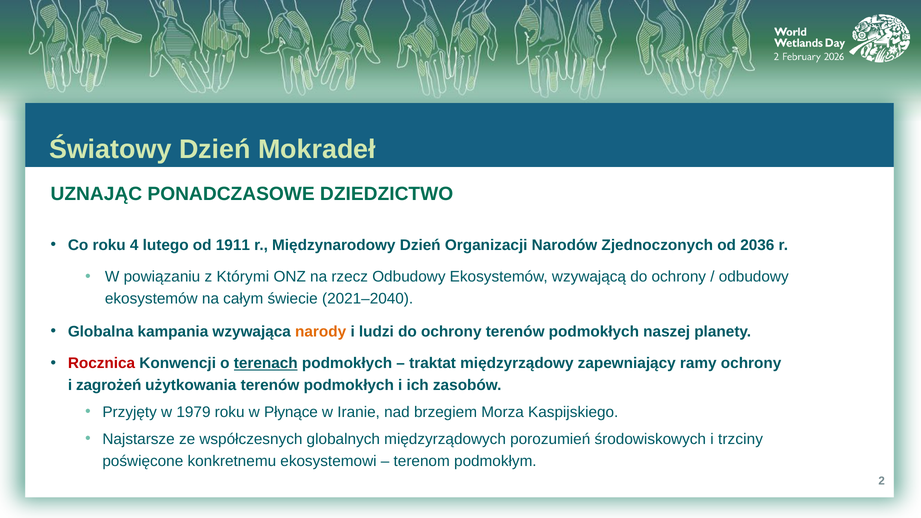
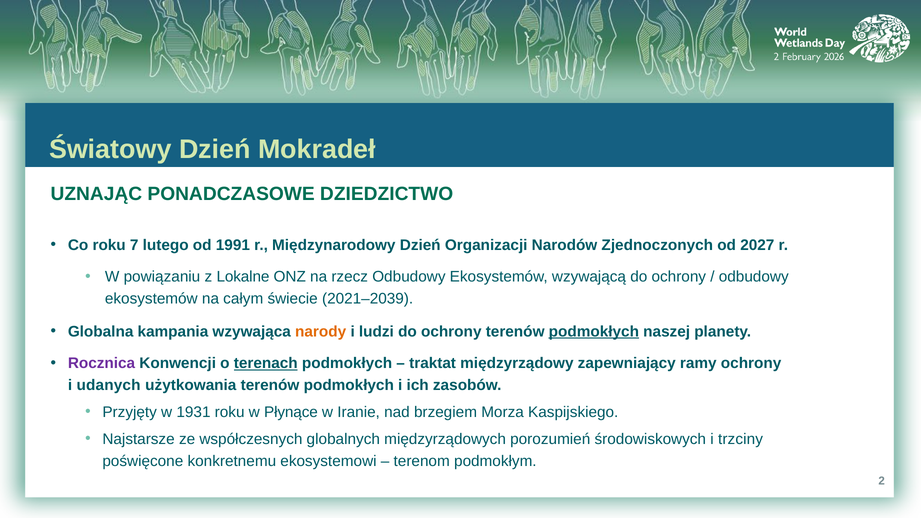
4: 4 -> 7
1911: 1911 -> 1991
2036: 2036 -> 2027
Którymi: Którymi -> Lokalne
2021–2040: 2021–2040 -> 2021–2039
podmokłych at (594, 332) underline: none -> present
Rocznica colour: red -> purple
zagrożeń: zagrożeń -> udanych
1979: 1979 -> 1931
